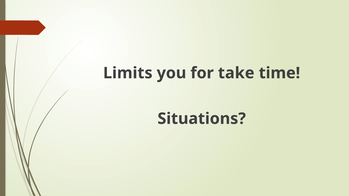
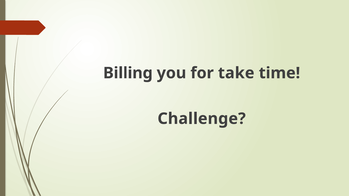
Limits: Limits -> Billing
Situations: Situations -> Challenge
